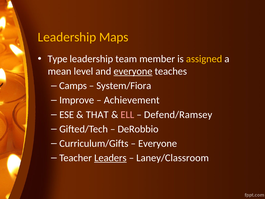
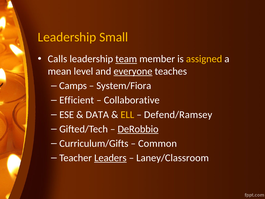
Maps: Maps -> Small
Type: Type -> Calls
team underline: none -> present
Improve: Improve -> Efficient
Achievement: Achievement -> Collaborative
THAT: THAT -> DATA
ELL colour: pink -> yellow
DeRobbio underline: none -> present
Everyone at (158, 143): Everyone -> Common
